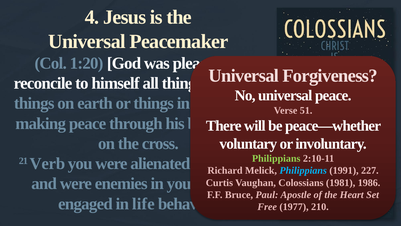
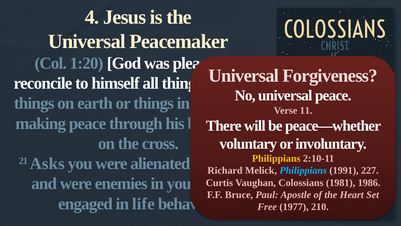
51: 51 -> 11
Philippians at (276, 158) colour: light green -> yellow
Verb: Verb -> Asks
